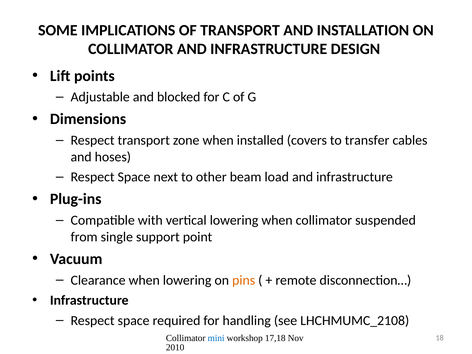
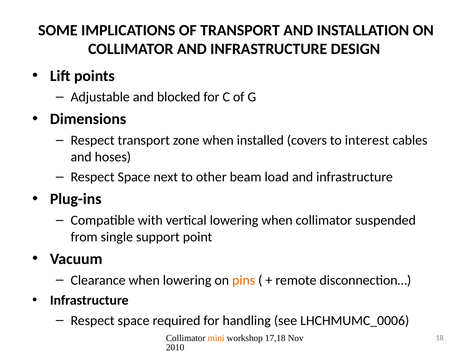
transfer: transfer -> interest
LHCHMUMC_2108: LHCHMUMC_2108 -> LHCHMUMC_0006
mini colour: blue -> orange
